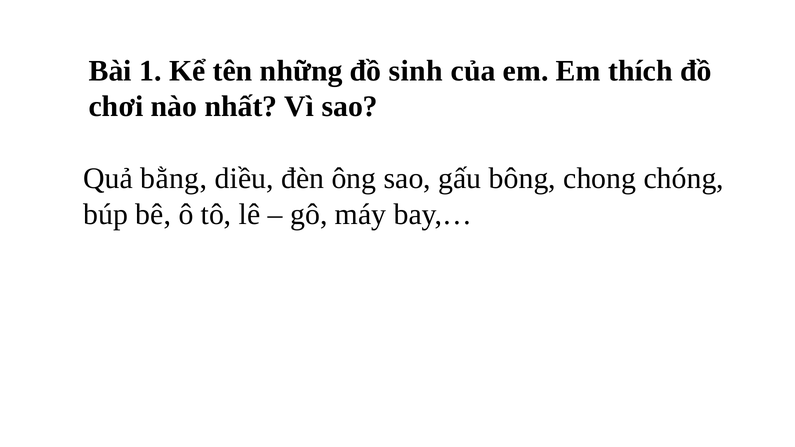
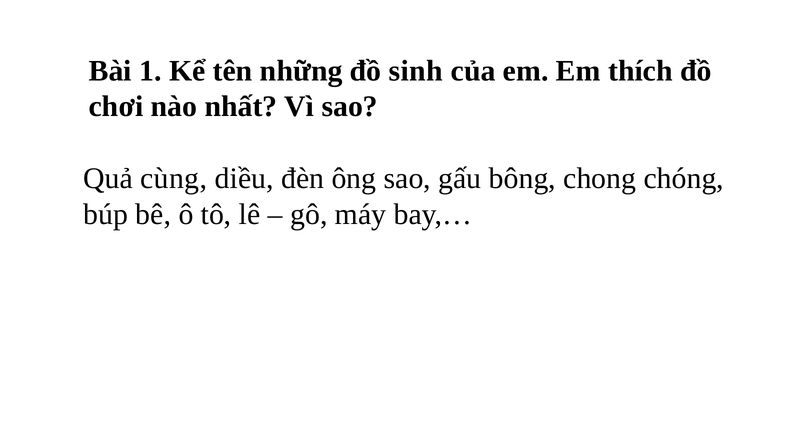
bằng: bằng -> cùng
